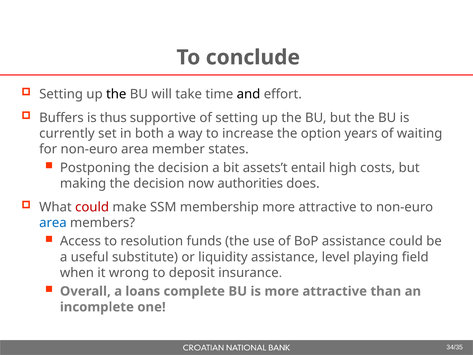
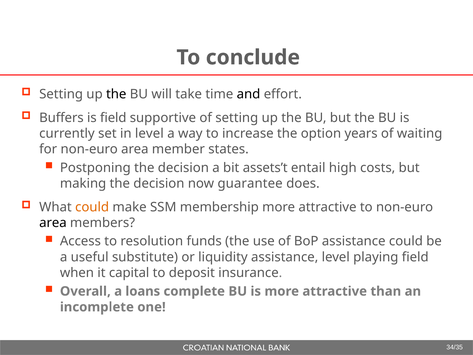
is thus: thus -> field
in both: both -> level
authorities: authorities -> guarantee
could at (92, 207) colour: red -> orange
area at (53, 223) colour: blue -> black
wrong: wrong -> capital
